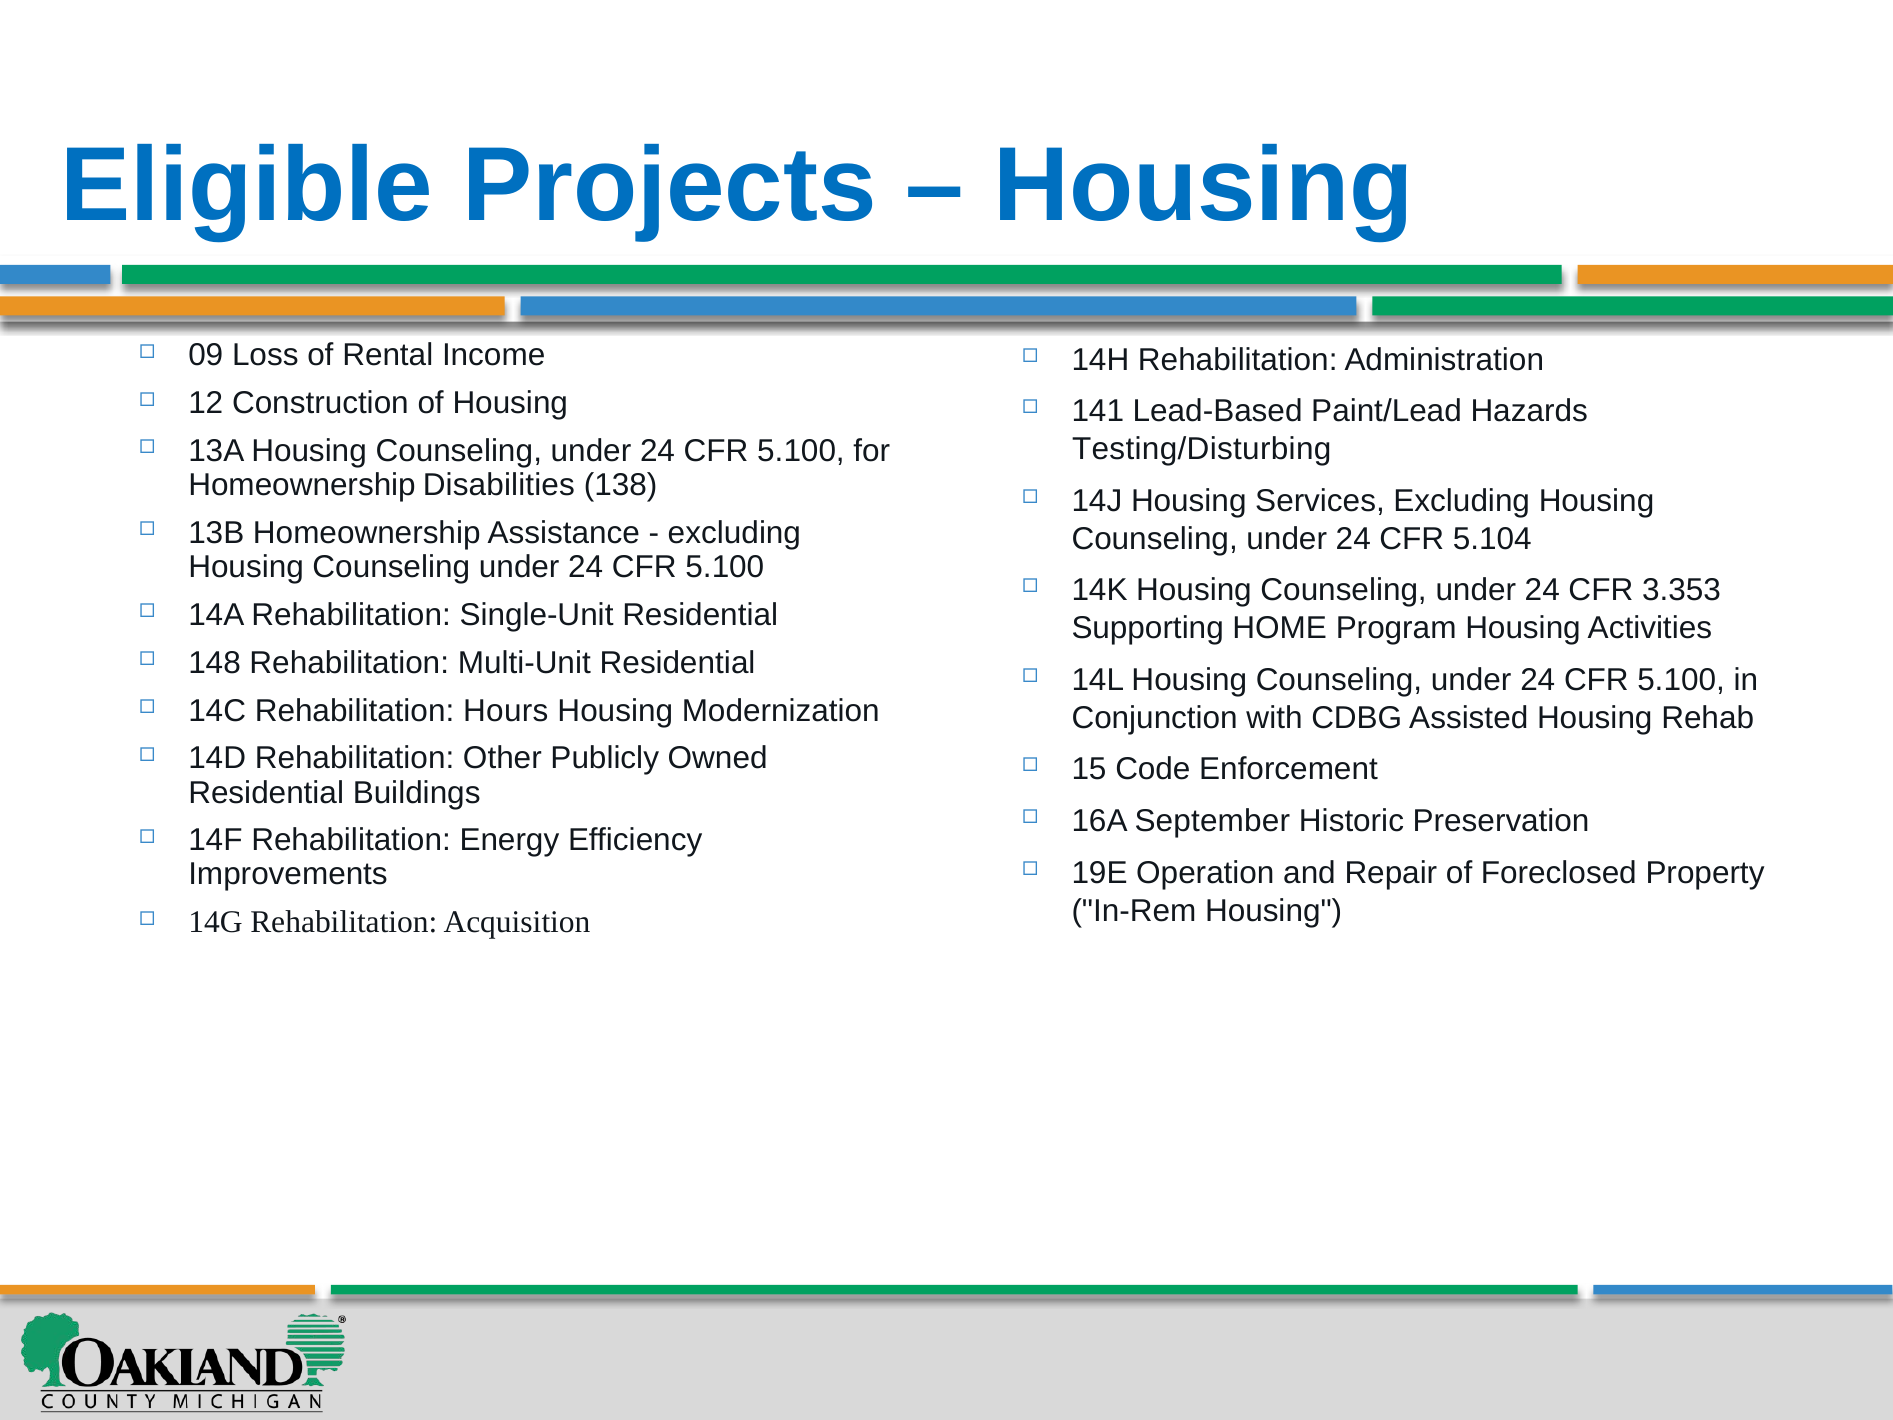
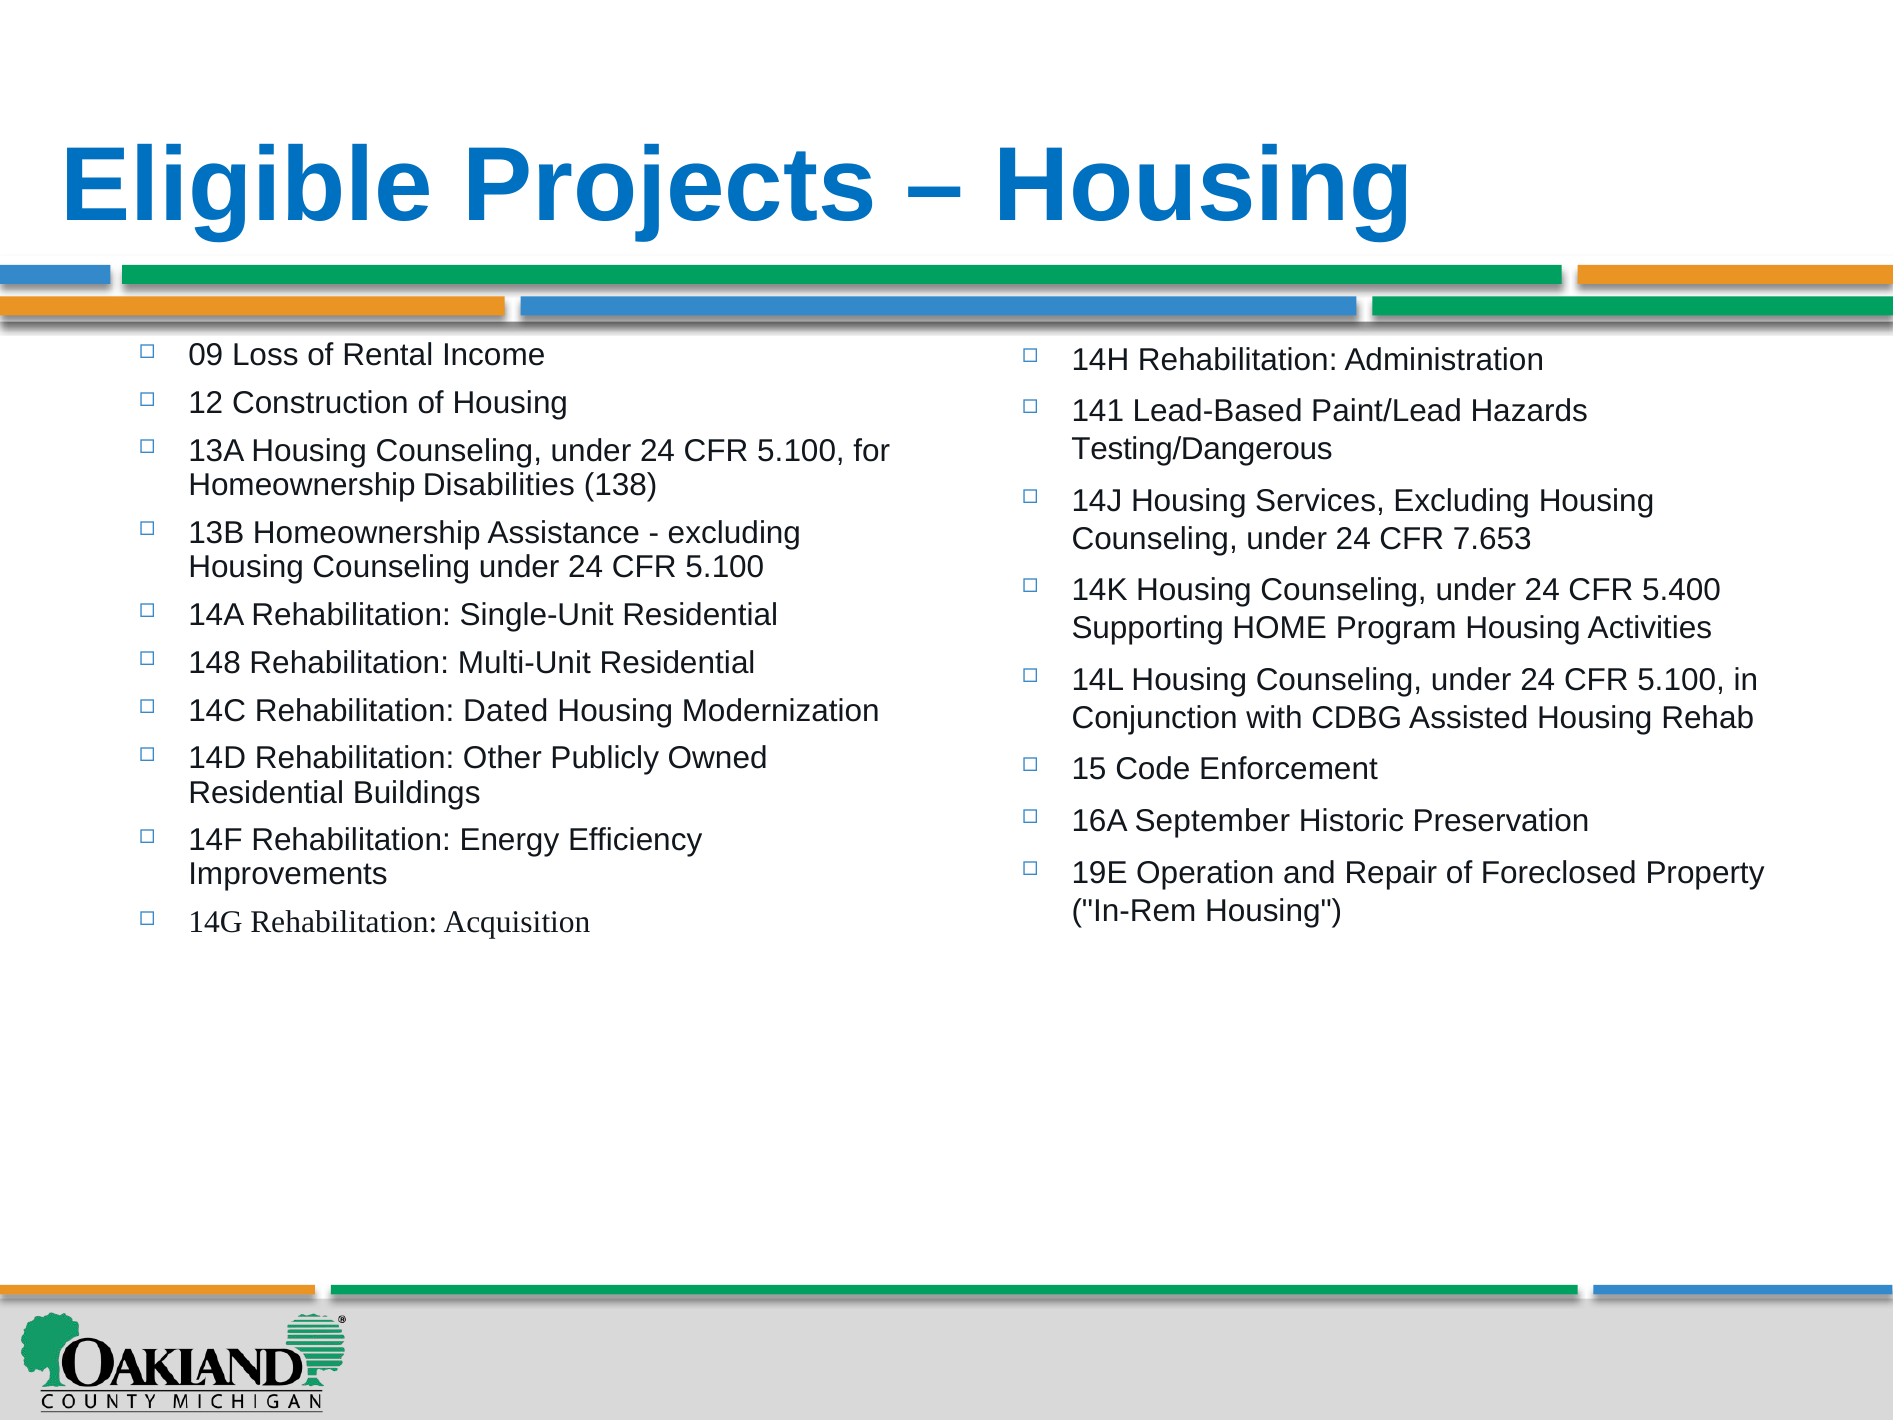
Testing/Disturbing: Testing/Disturbing -> Testing/Dangerous
5.104: 5.104 -> 7.653
3.353: 3.353 -> 5.400
Hours: Hours -> Dated
